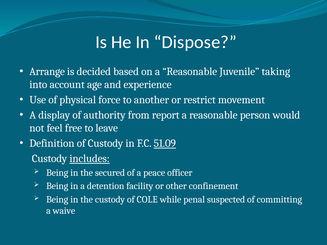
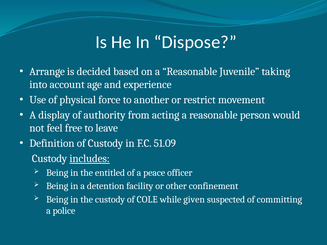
report: report -> acting
51.09 underline: present -> none
secured: secured -> entitled
penal: penal -> given
waive: waive -> police
